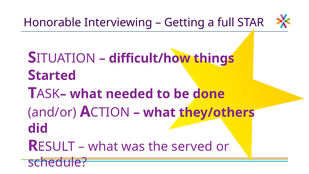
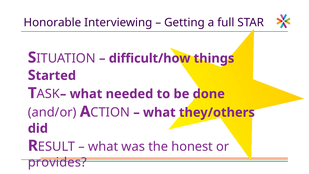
served: served -> honest
schedule: schedule -> provides
